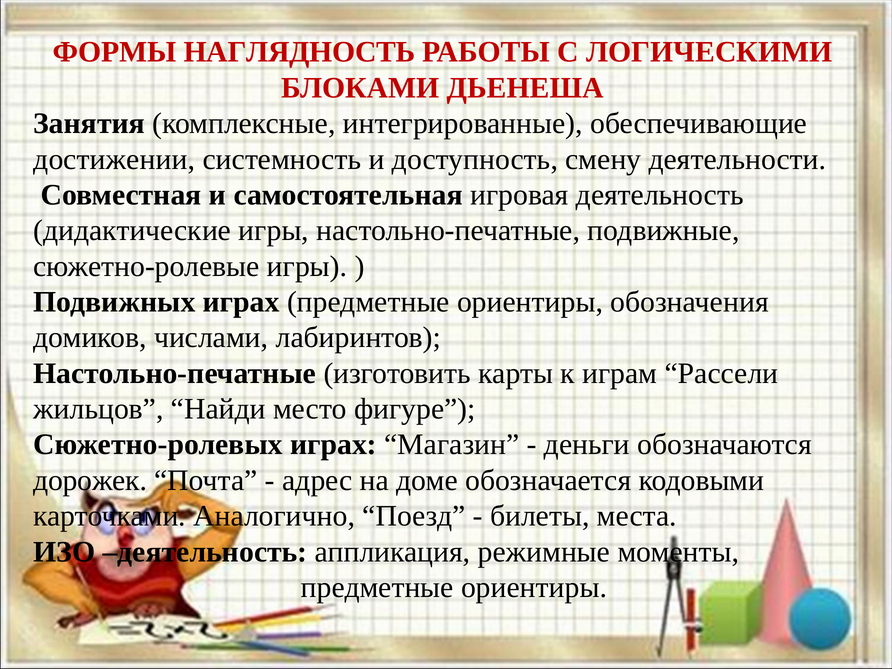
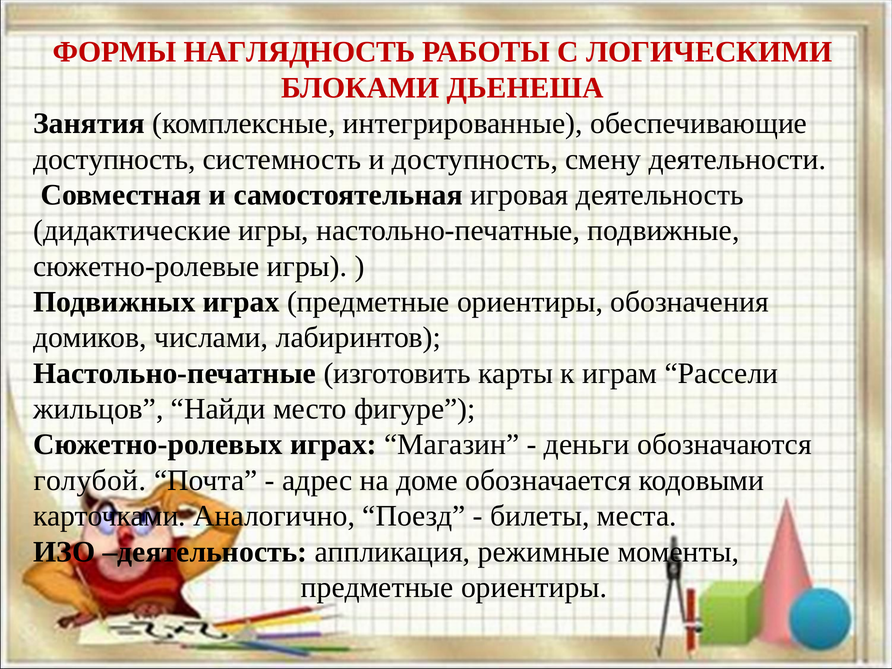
достижении at (114, 159): достижении -> доступность
дорожек: дорожек -> голубой
